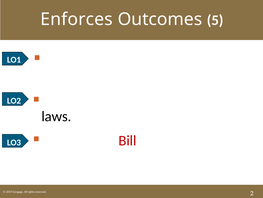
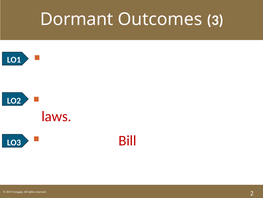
Enforces: Enforces -> Dormant
5: 5 -> 3
laws colour: black -> red
